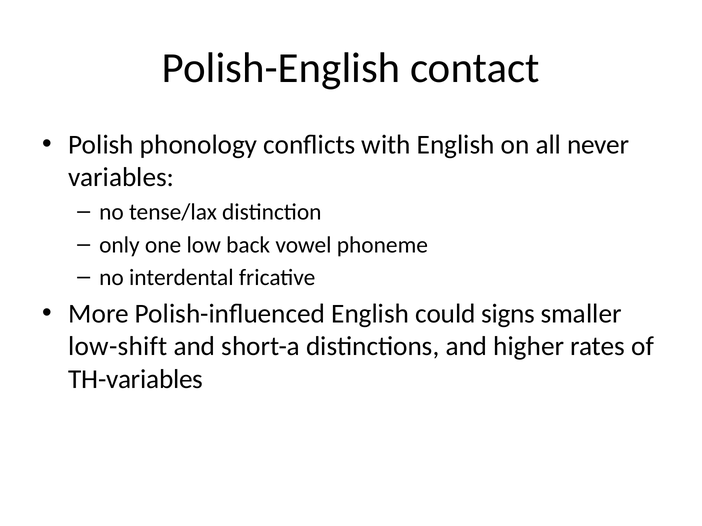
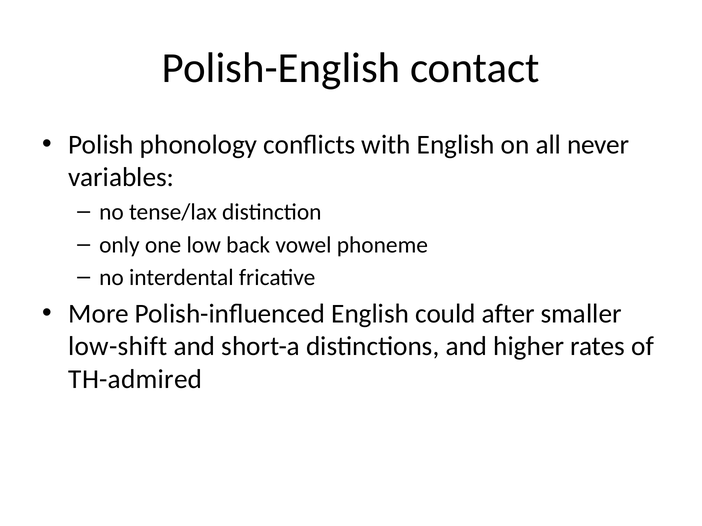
signs: signs -> after
TH-variables: TH-variables -> TH-admired
